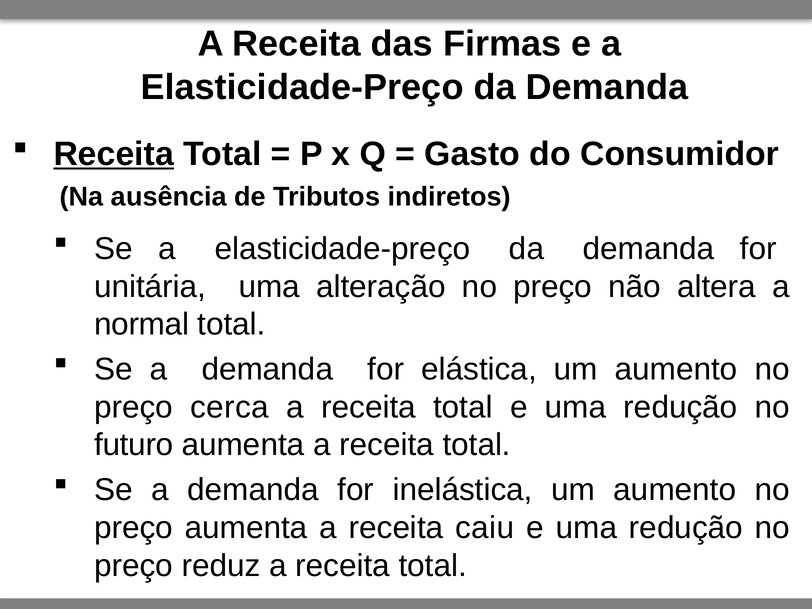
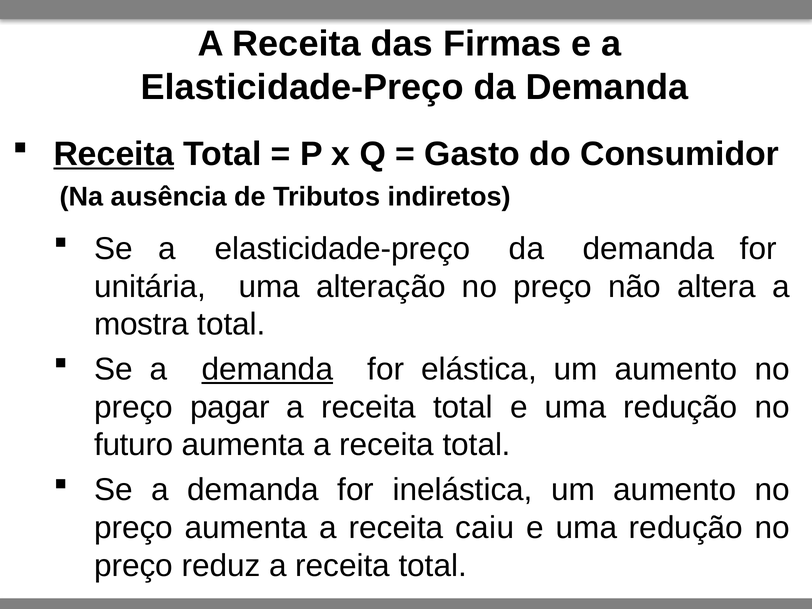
normal: normal -> mostra
demanda at (267, 369) underline: none -> present
cerca: cerca -> pagar
